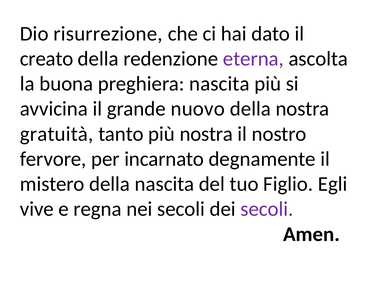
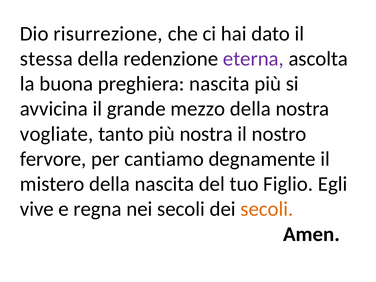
creato: creato -> stessa
nuovo: nuovo -> mezzo
gratuità: gratuità -> vogliate
incarnato: incarnato -> cantiamo
secoli at (267, 209) colour: purple -> orange
